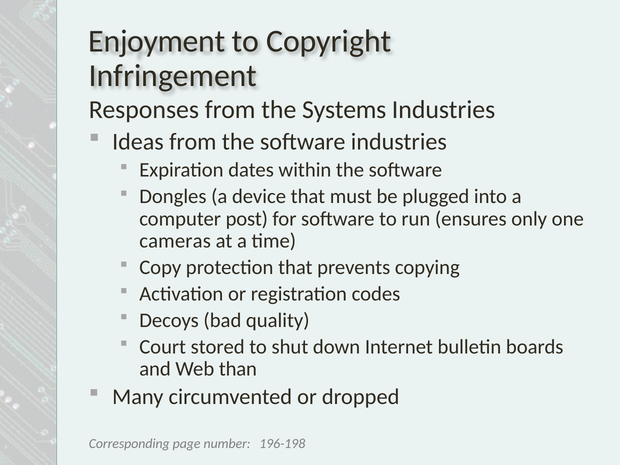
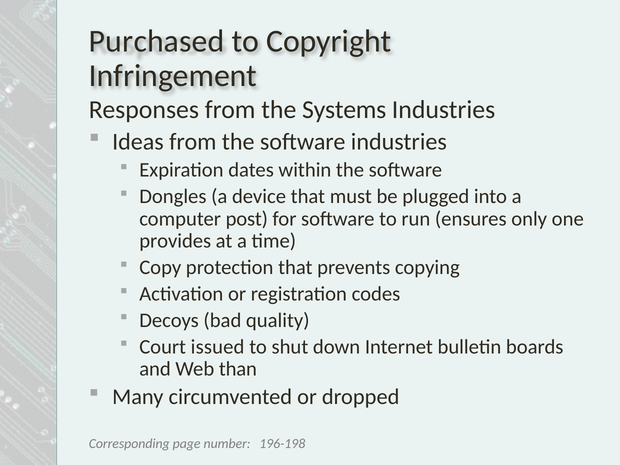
Enjoyment: Enjoyment -> Purchased
cameras: cameras -> provides
stored: stored -> issued
